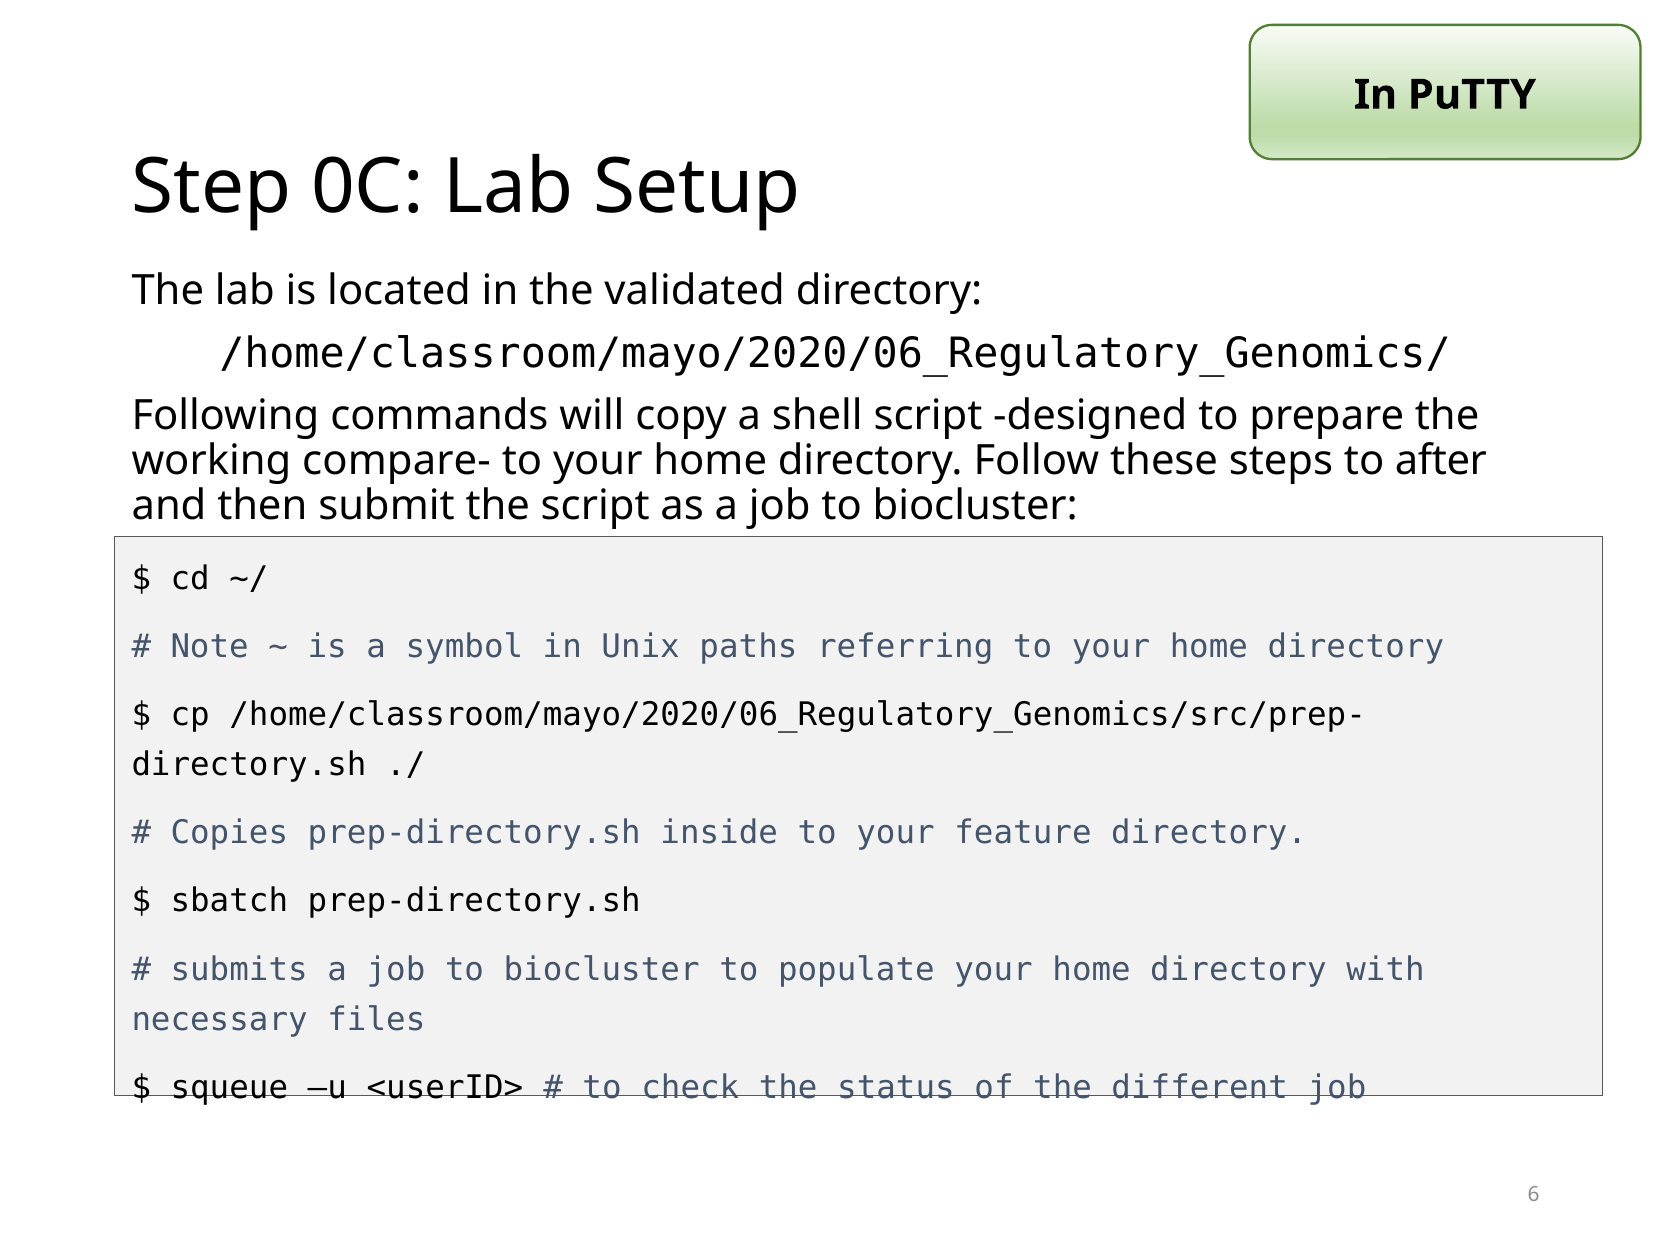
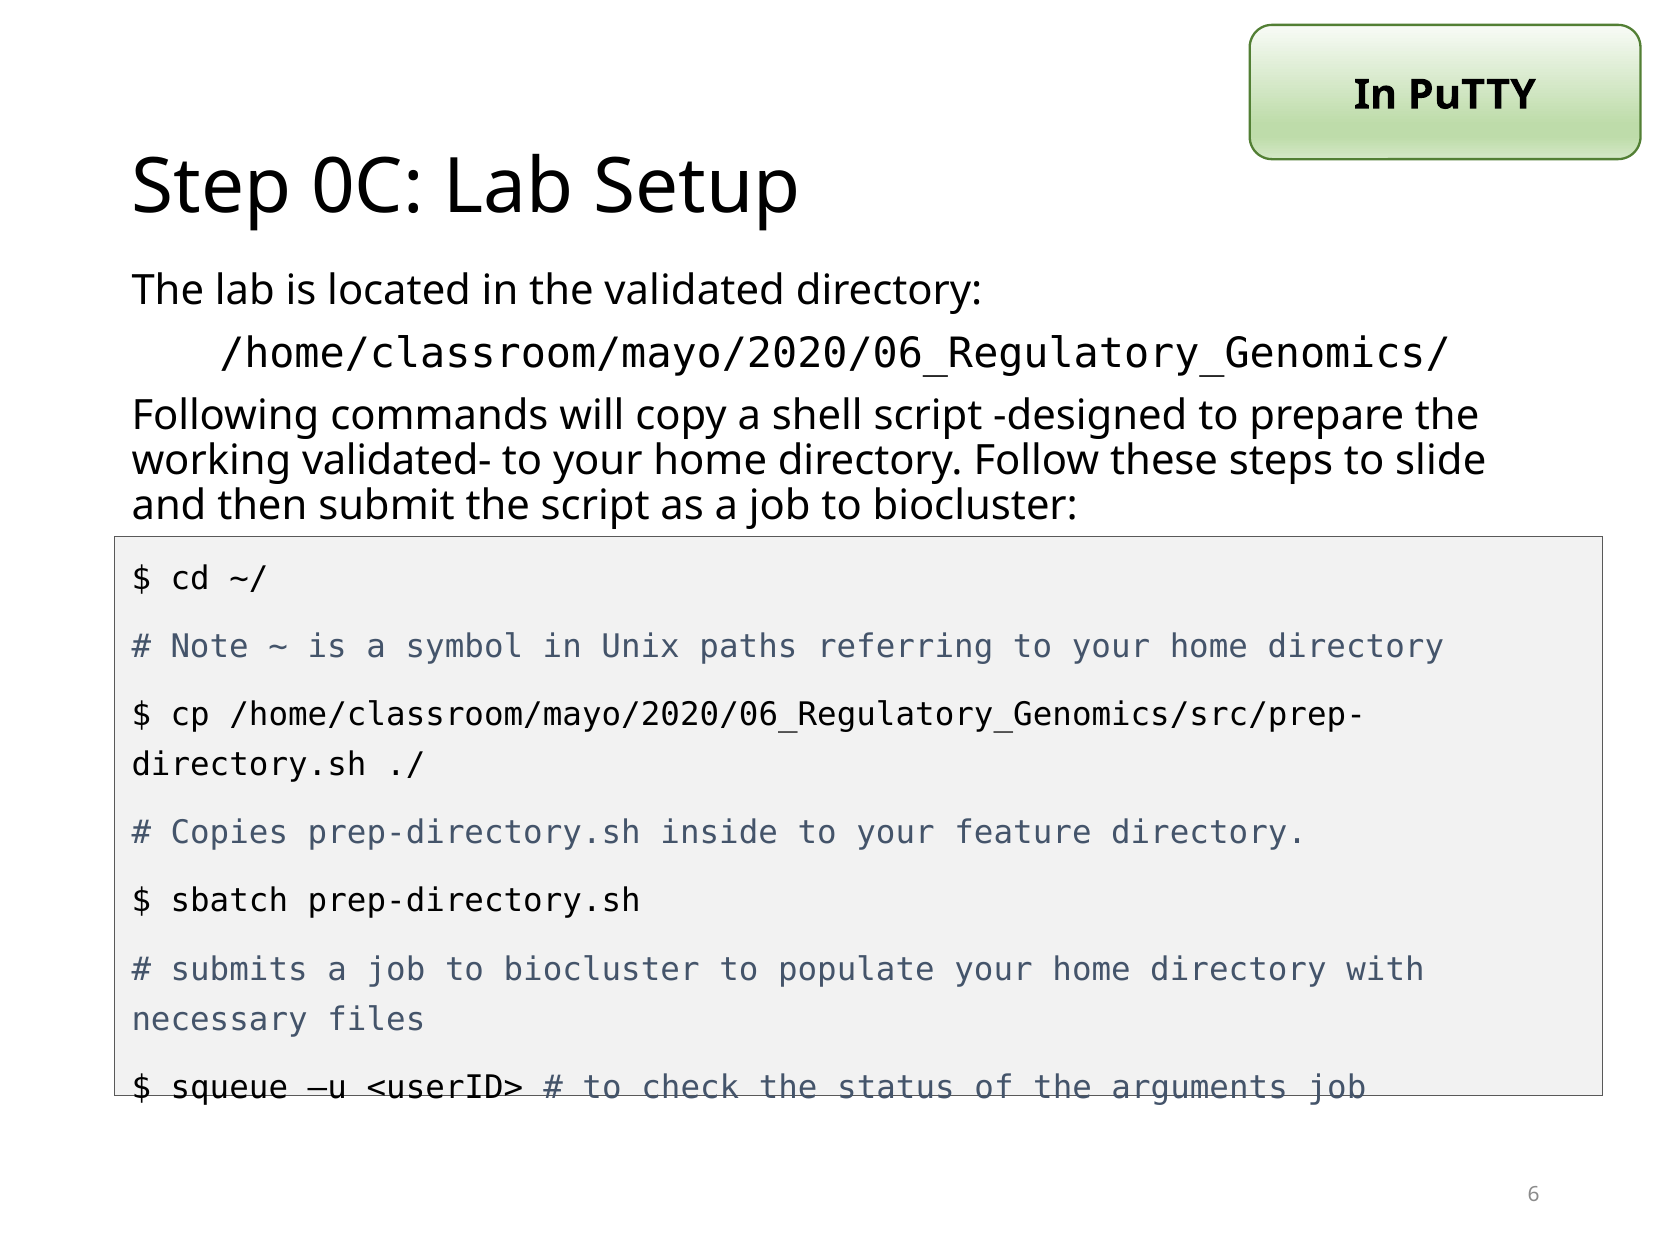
compare-: compare- -> validated-
after: after -> slide
different: different -> arguments
